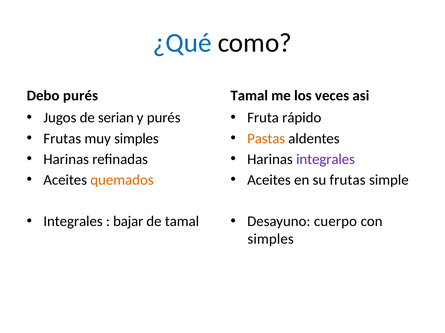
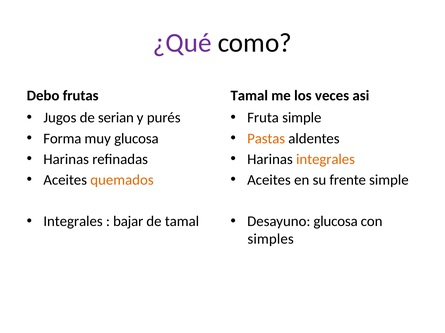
¿Qué colour: blue -> purple
Debo purés: purés -> frutas
Fruta rápido: rápido -> simple
Frutas at (62, 139): Frutas -> Forma
muy simples: simples -> glucosa
integrales at (326, 160) colour: purple -> orange
su frutas: frutas -> frente
Desayuno cuerpo: cuerpo -> glucosa
